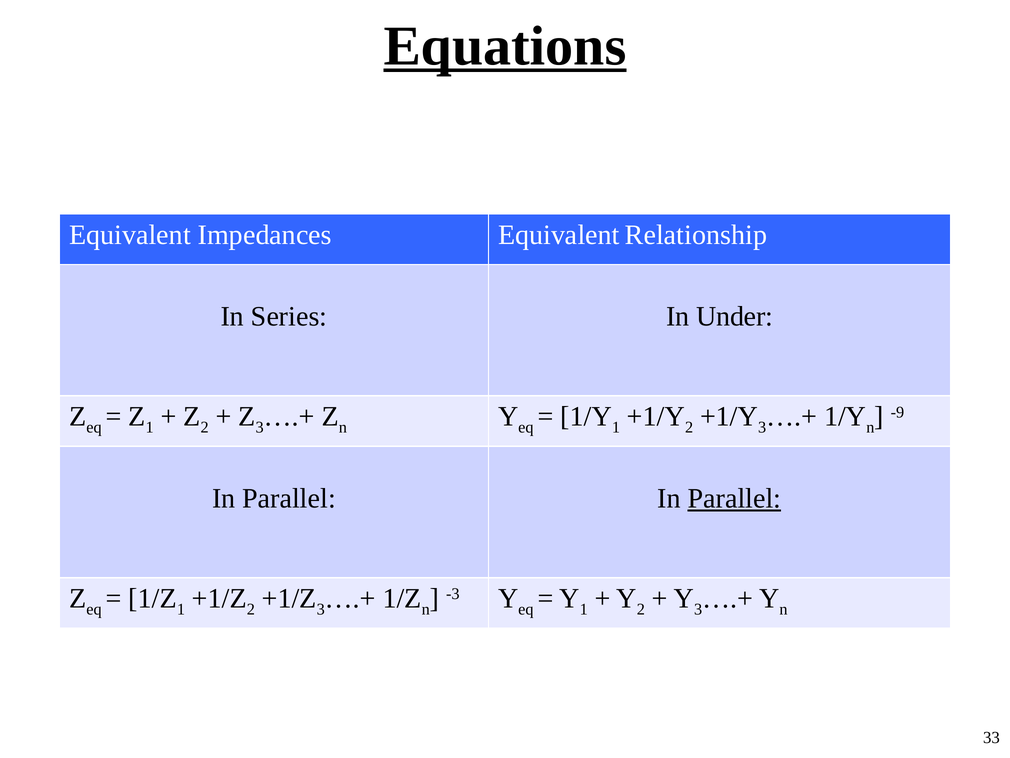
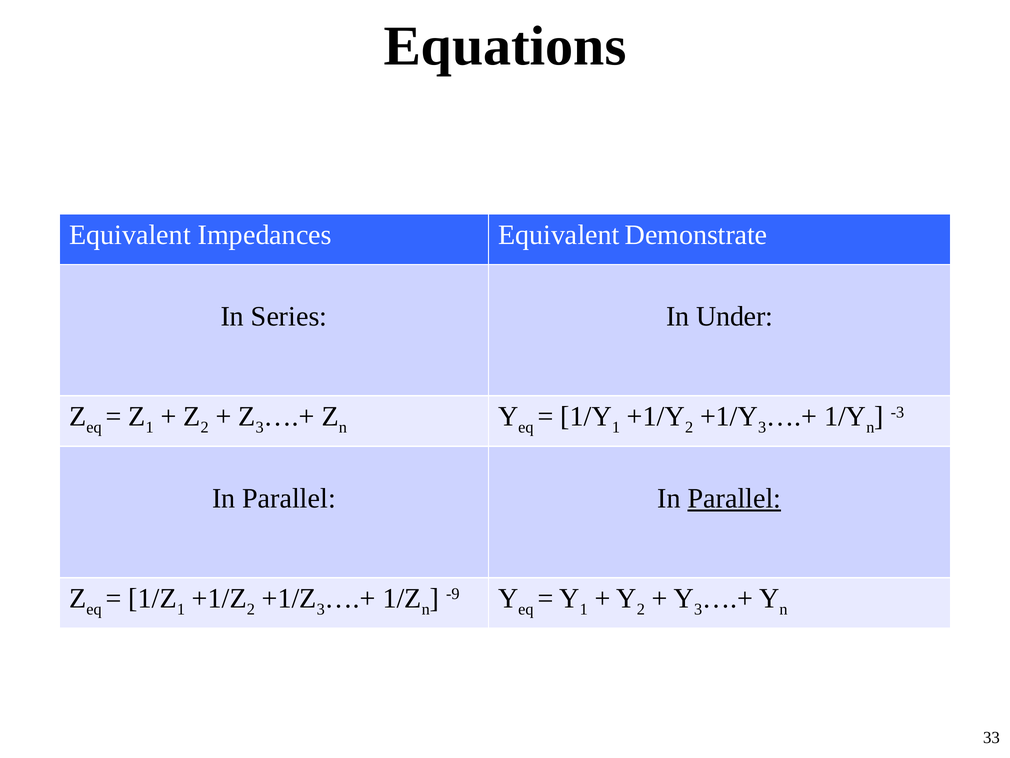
Equations underline: present -> none
Relationship: Relationship -> Demonstrate
-9: -9 -> -3
-3: -3 -> -9
